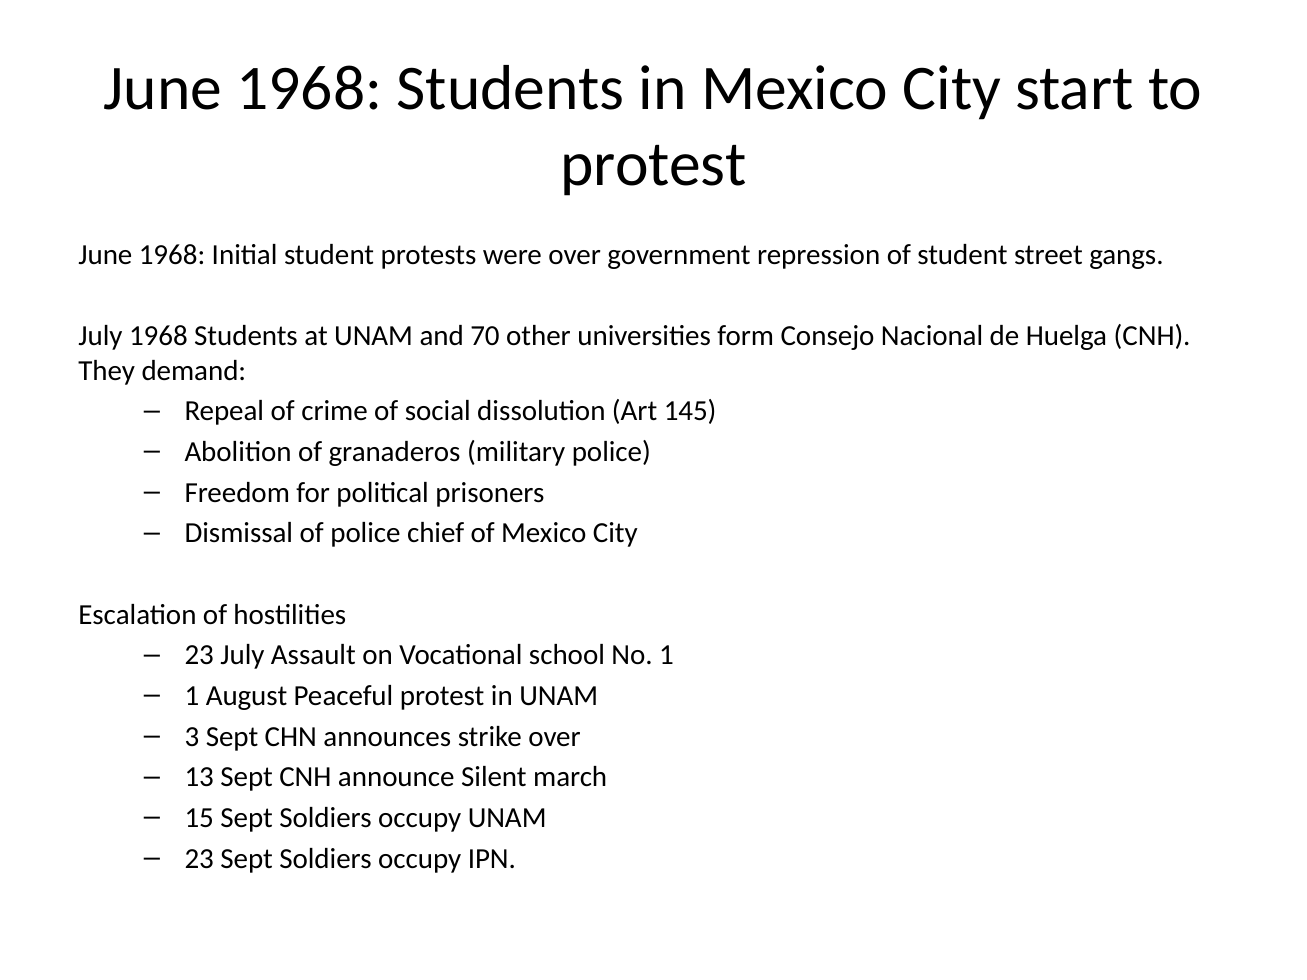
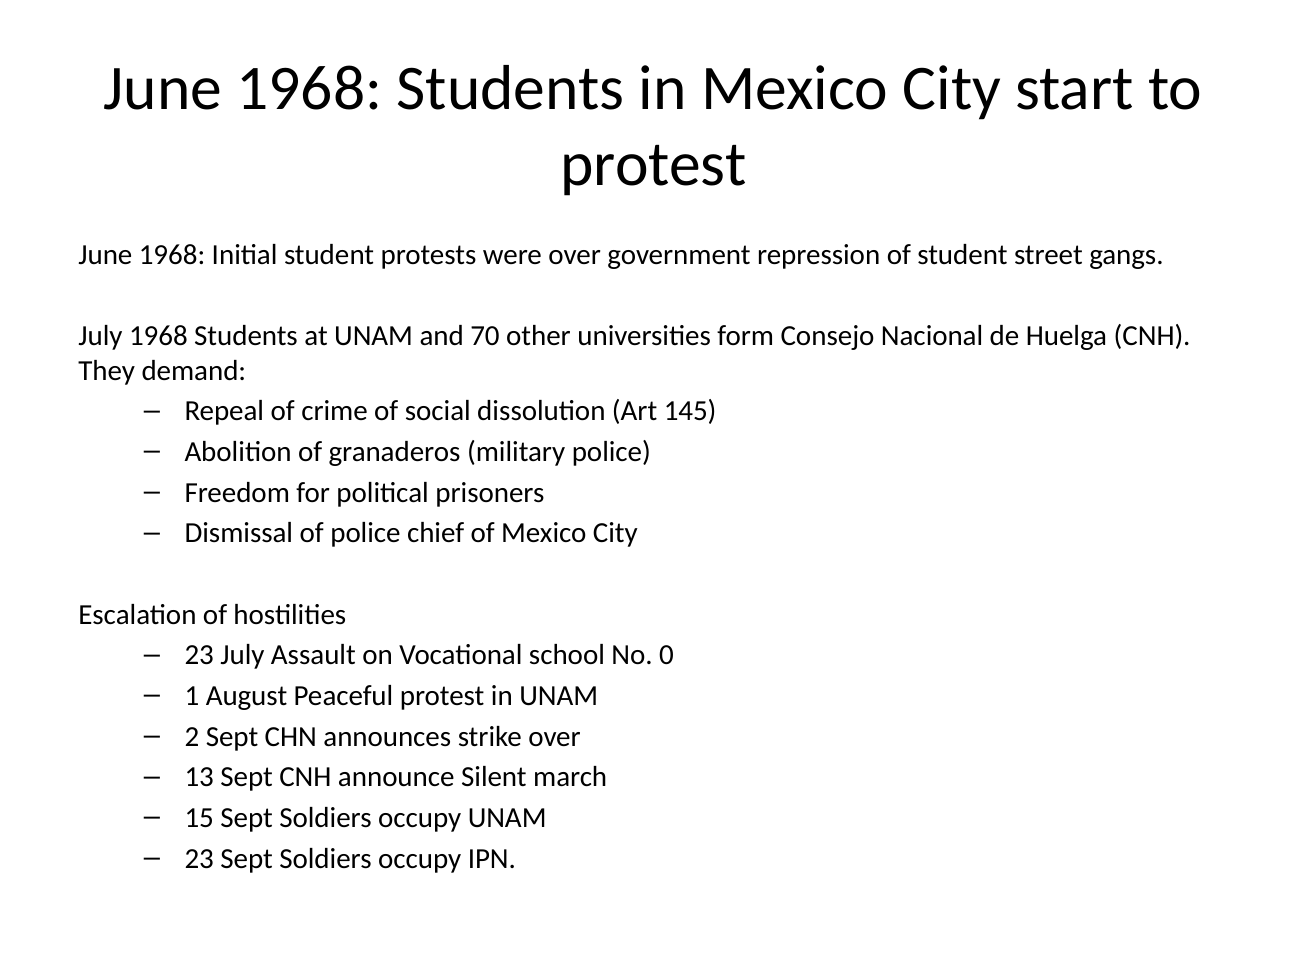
No 1: 1 -> 0
3: 3 -> 2
